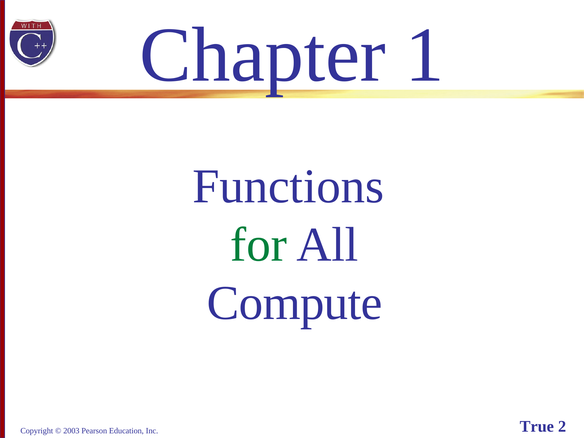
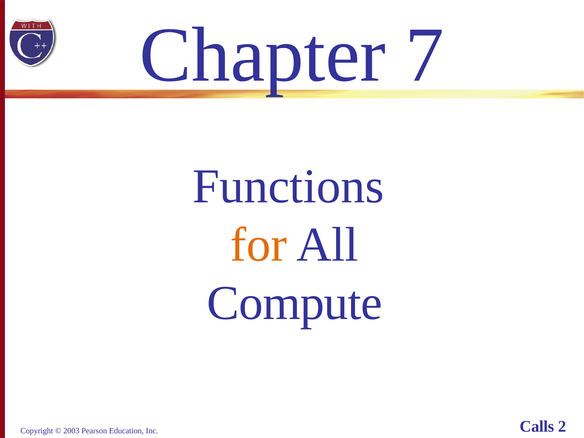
1: 1 -> 7
for colour: green -> orange
True: True -> Calls
